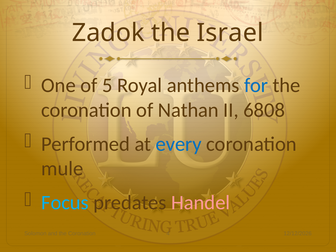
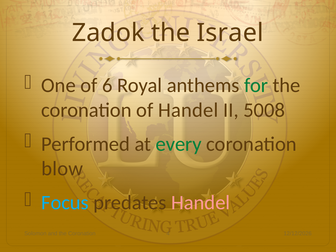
5: 5 -> 6
for colour: blue -> green
of Nathan: Nathan -> Handel
6808: 6808 -> 5008
every colour: blue -> green
mule: mule -> blow
